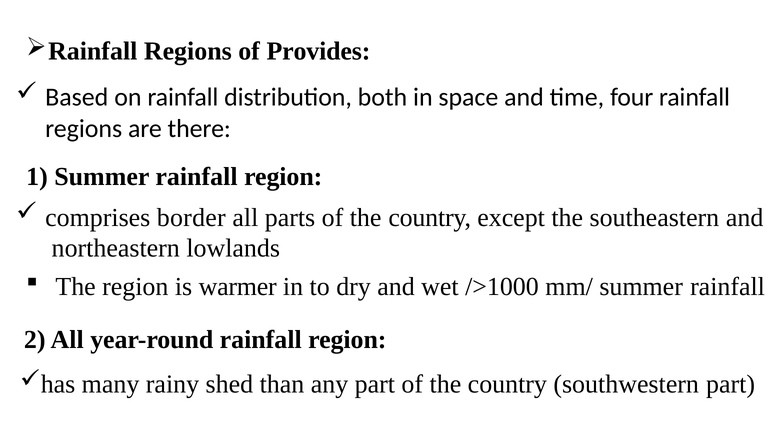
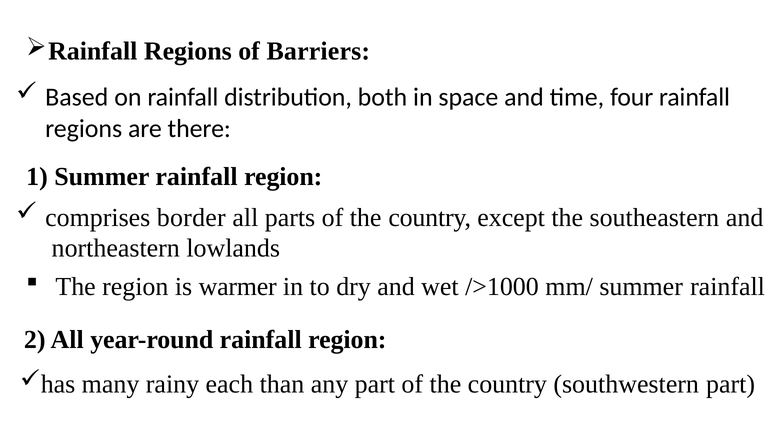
Provides: Provides -> Barriers
shed: shed -> each
